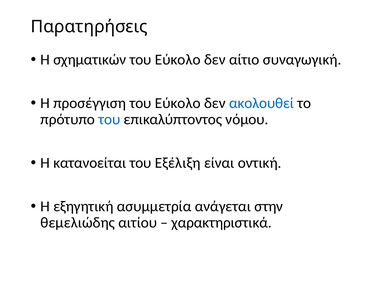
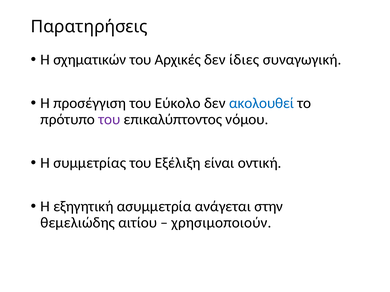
Εύκολο at (178, 60): Εύκολο -> Αρχικές
αίτιο: αίτιο -> ίδιες
του at (109, 120) colour: blue -> purple
κατανοείται: κατανοείται -> συμμετρίας
χαρακτηριστικά: χαρακτηριστικά -> χρησιμοποιούν
